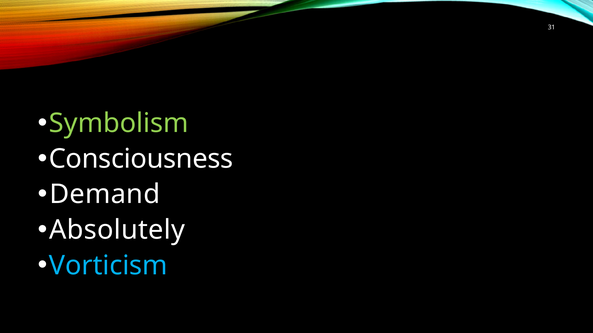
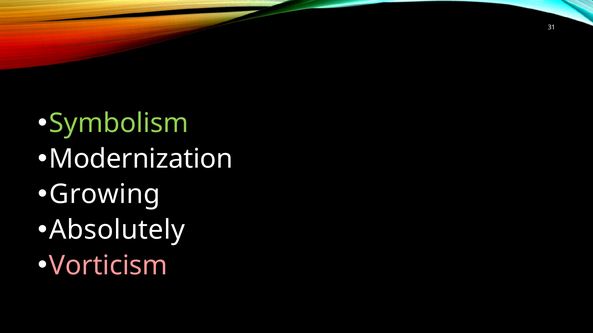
Consciousness: Consciousness -> Modernization
Demand: Demand -> Growing
Vorticism colour: light blue -> pink
